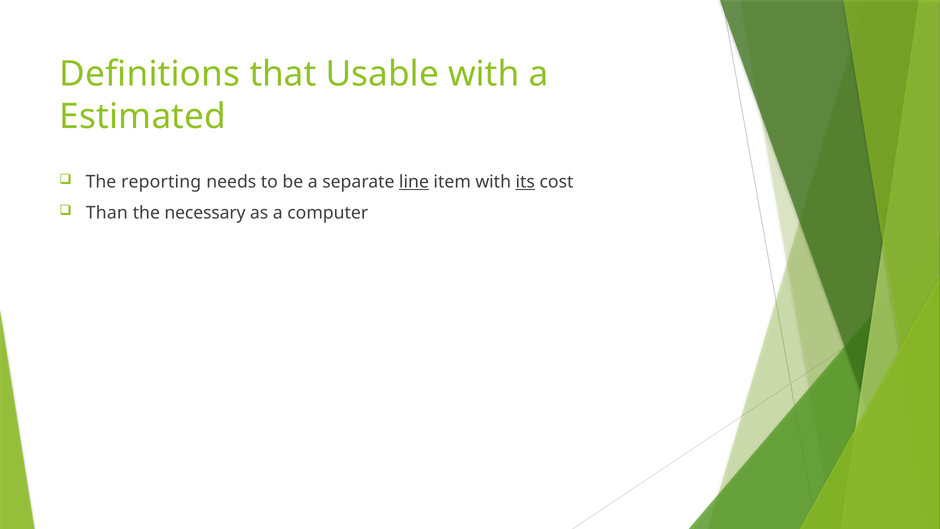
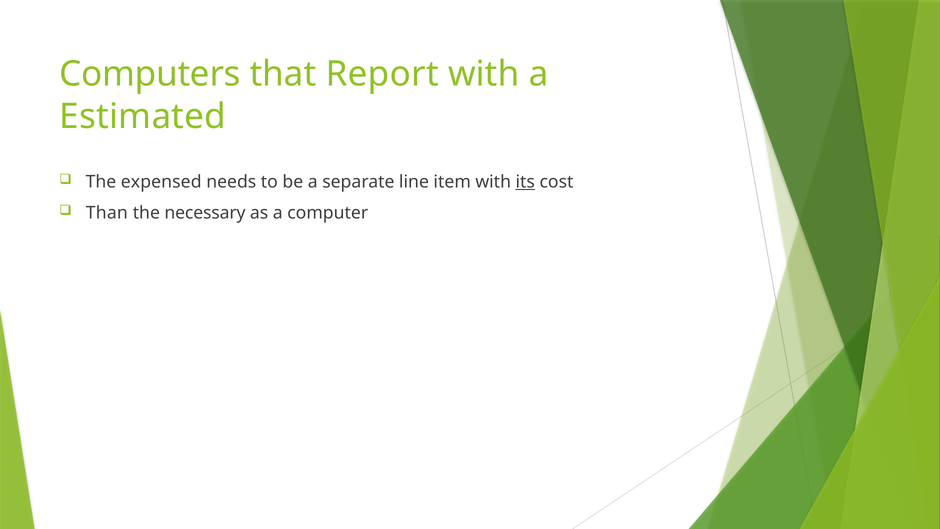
Definitions: Definitions -> Computers
Usable: Usable -> Report
reporting: reporting -> expensed
line underline: present -> none
